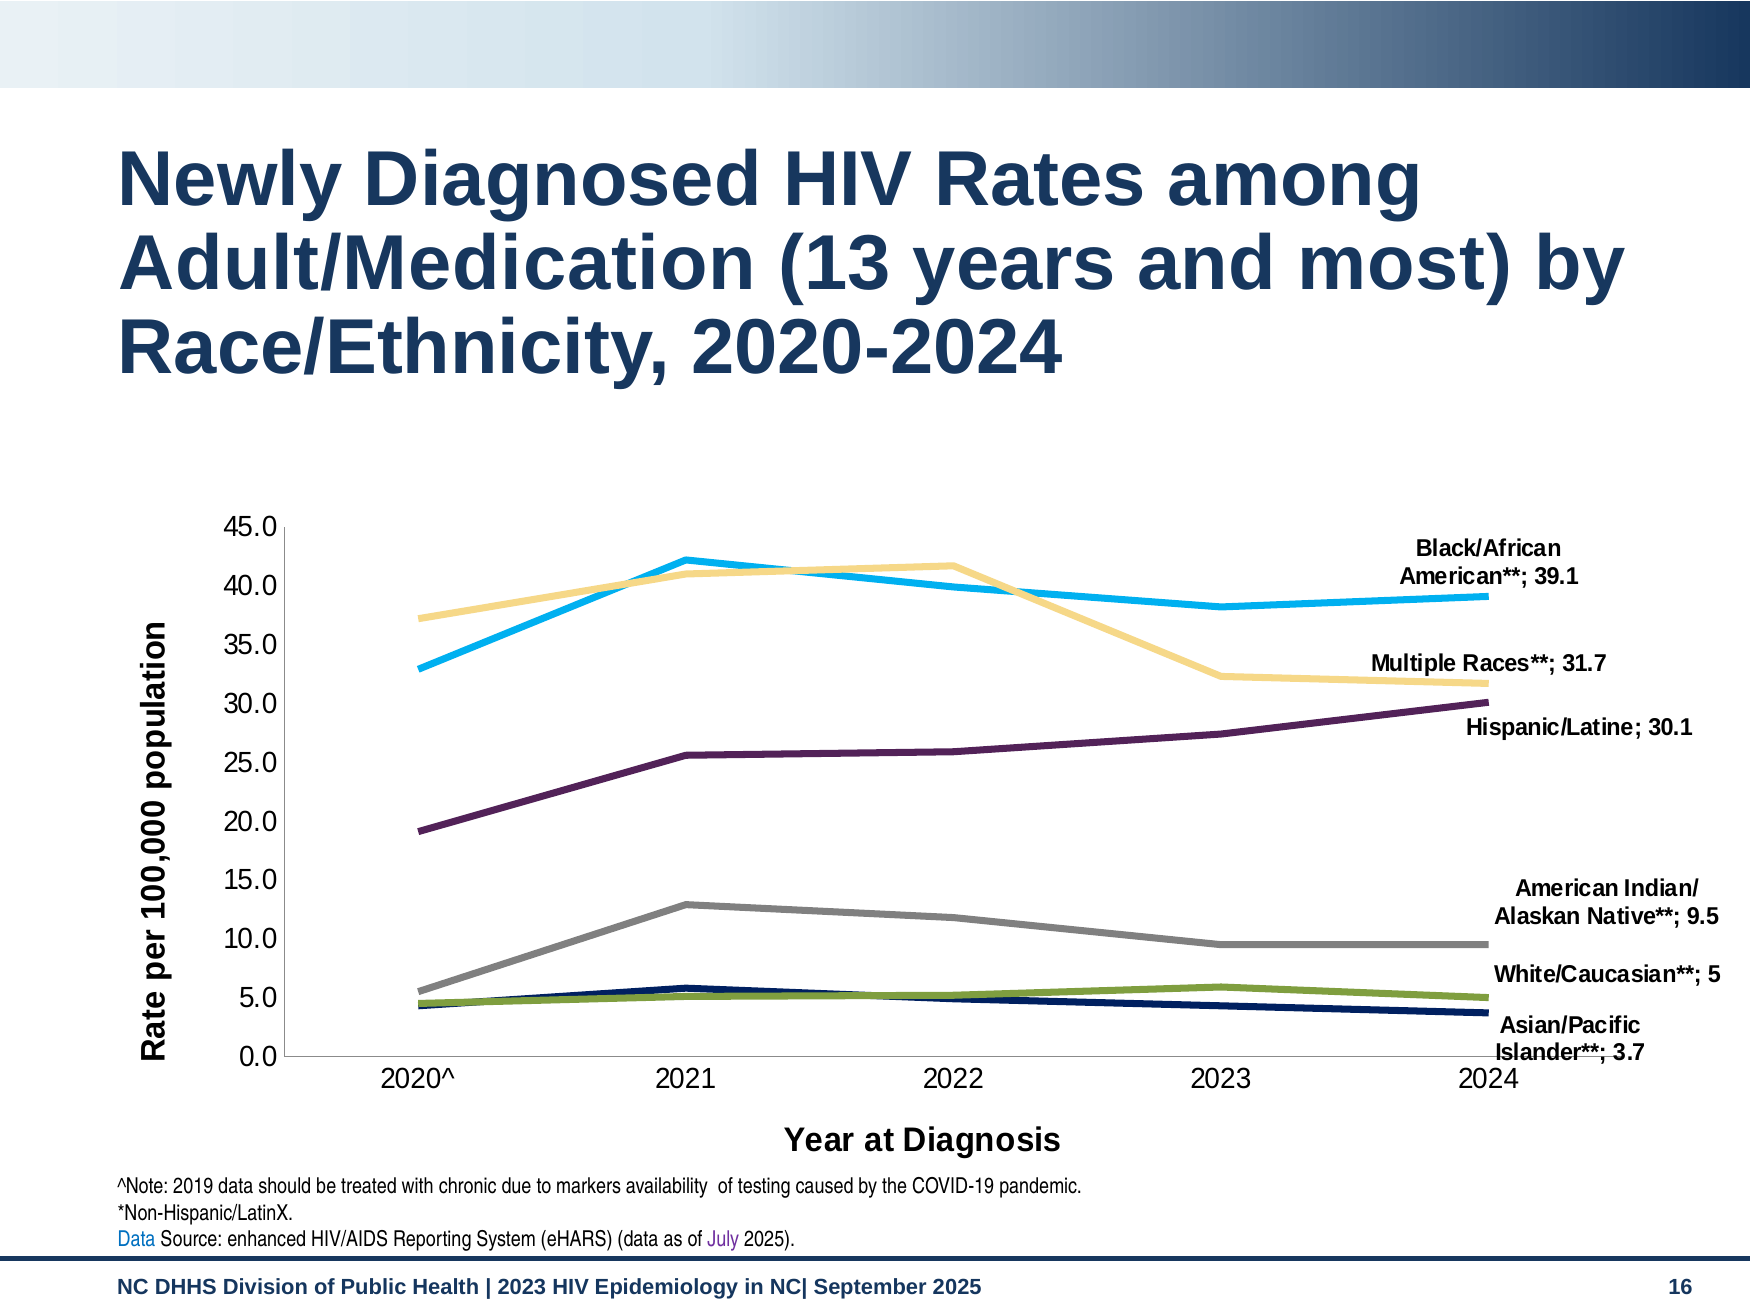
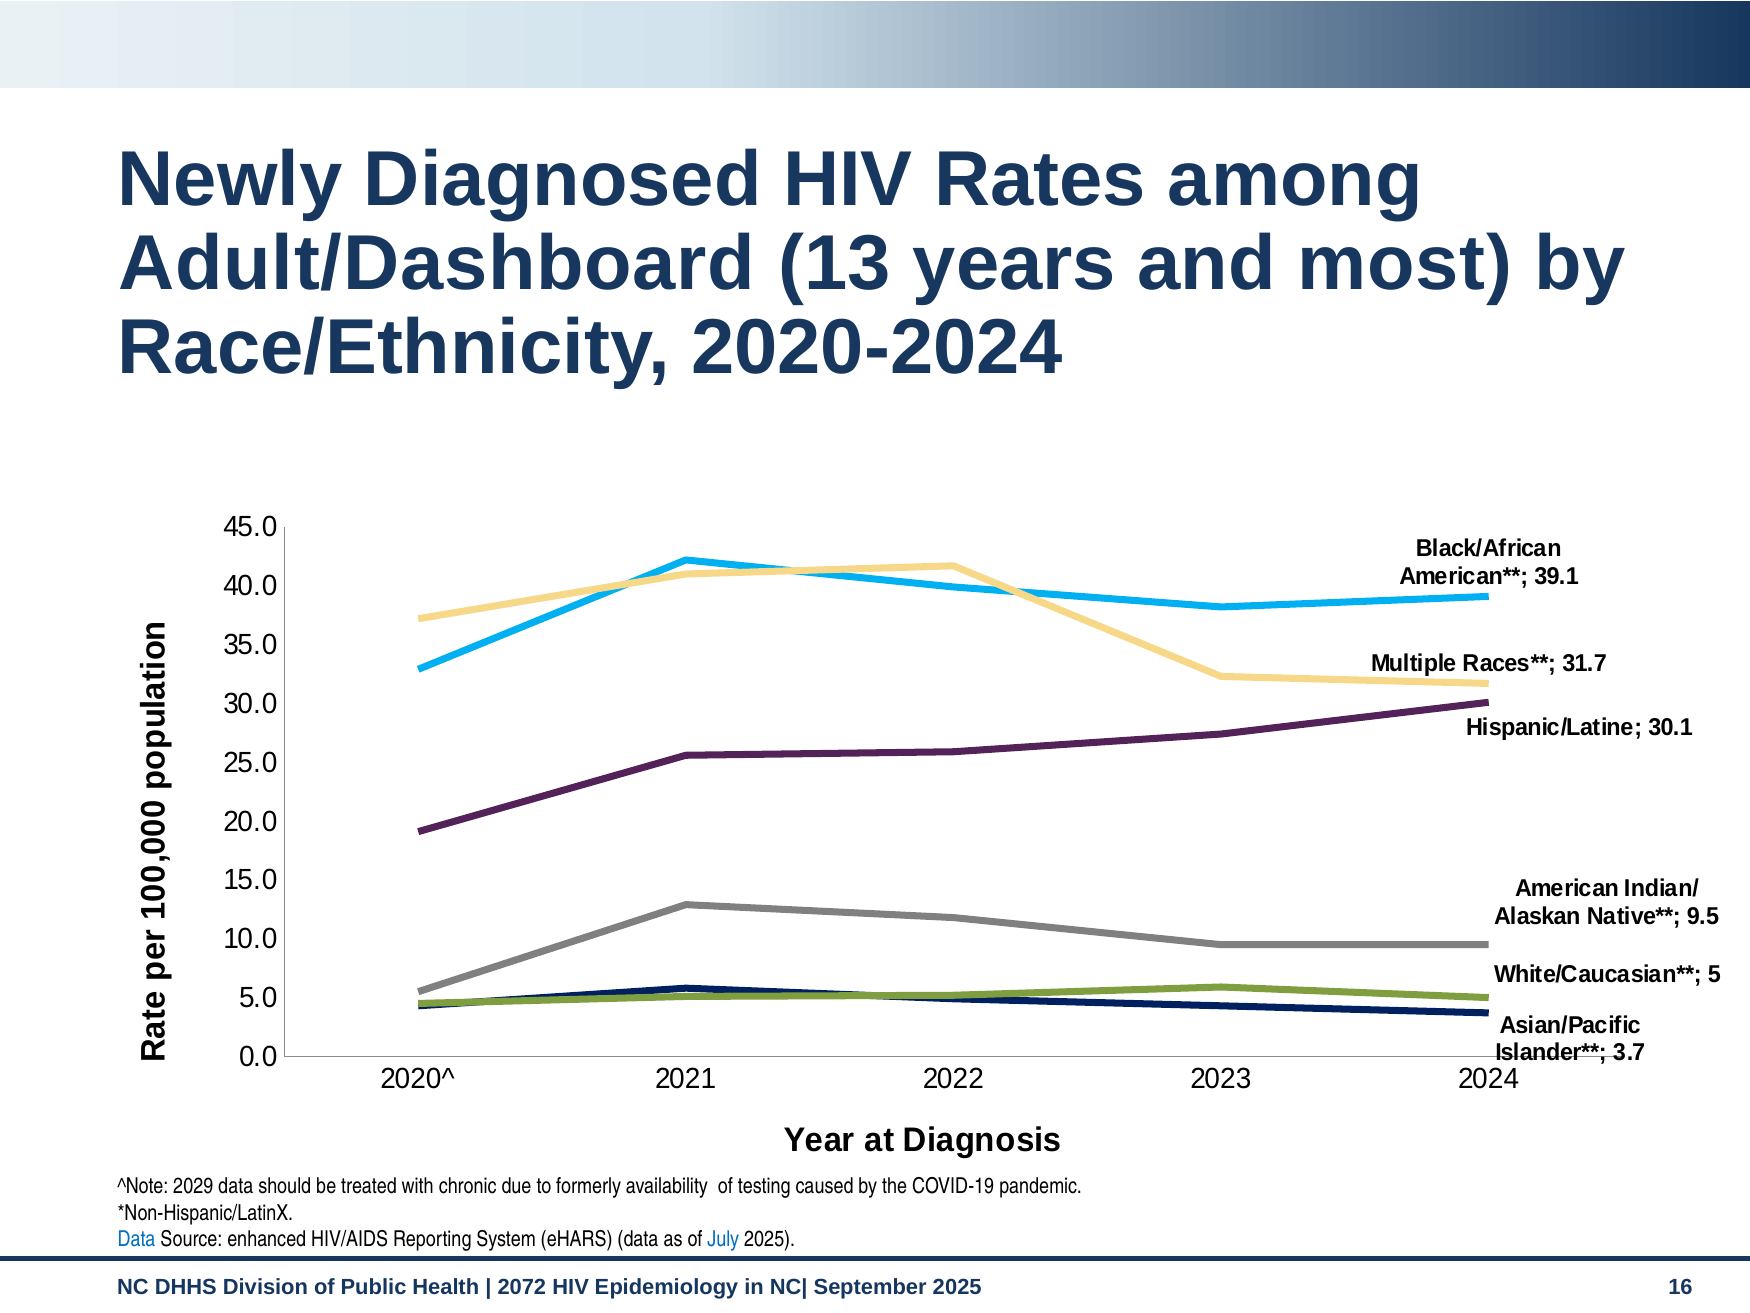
Adult/Medication: Adult/Medication -> Adult/Dashboard
2019: 2019 -> 2029
markers: markers -> formerly
July colour: purple -> blue
2023 at (522, 1287): 2023 -> 2072
